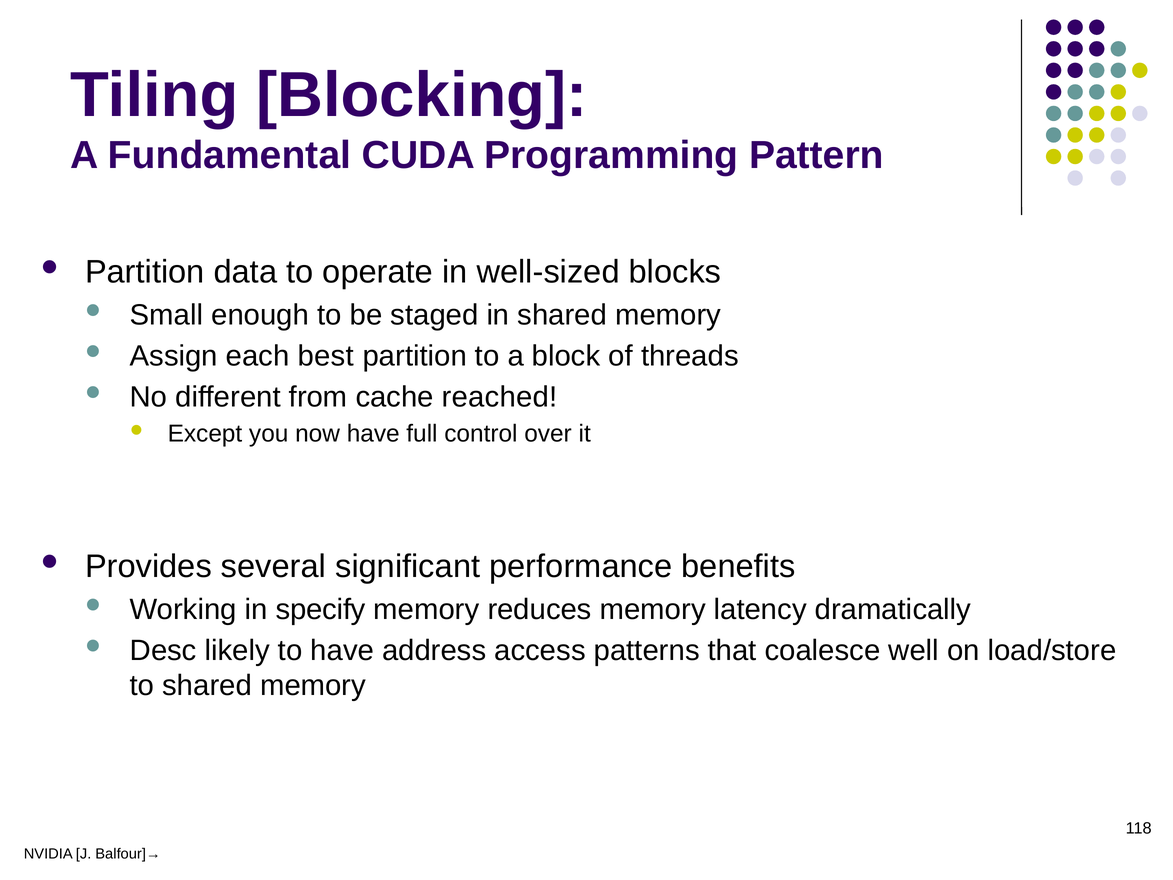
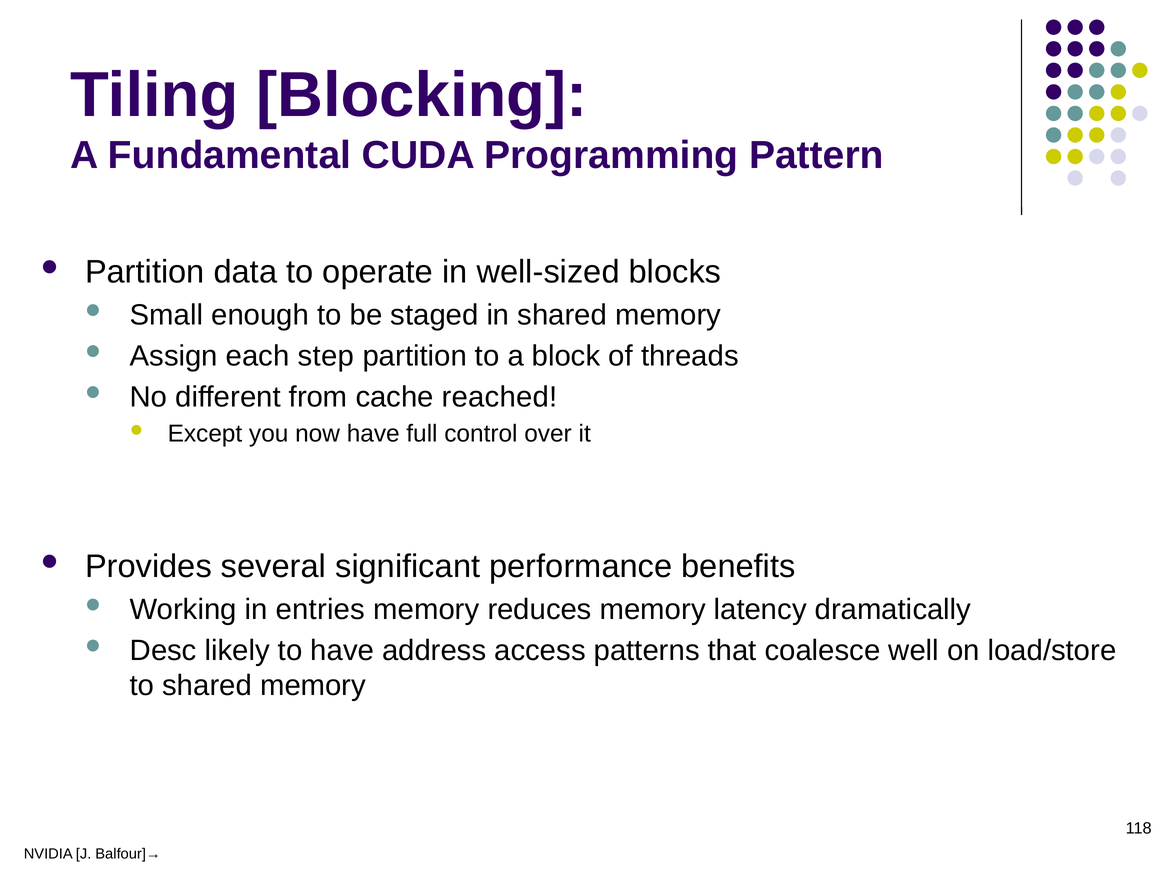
best: best -> step
specify: specify -> entries
